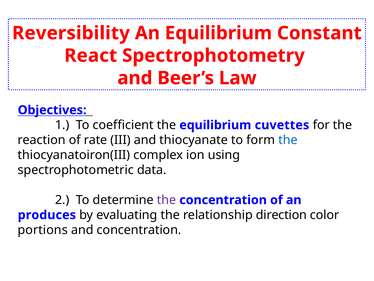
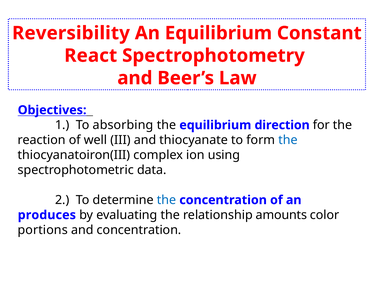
coefficient: coefficient -> absorbing
cuvettes: cuvettes -> direction
rate: rate -> well
the at (166, 200) colour: purple -> blue
direction: direction -> amounts
